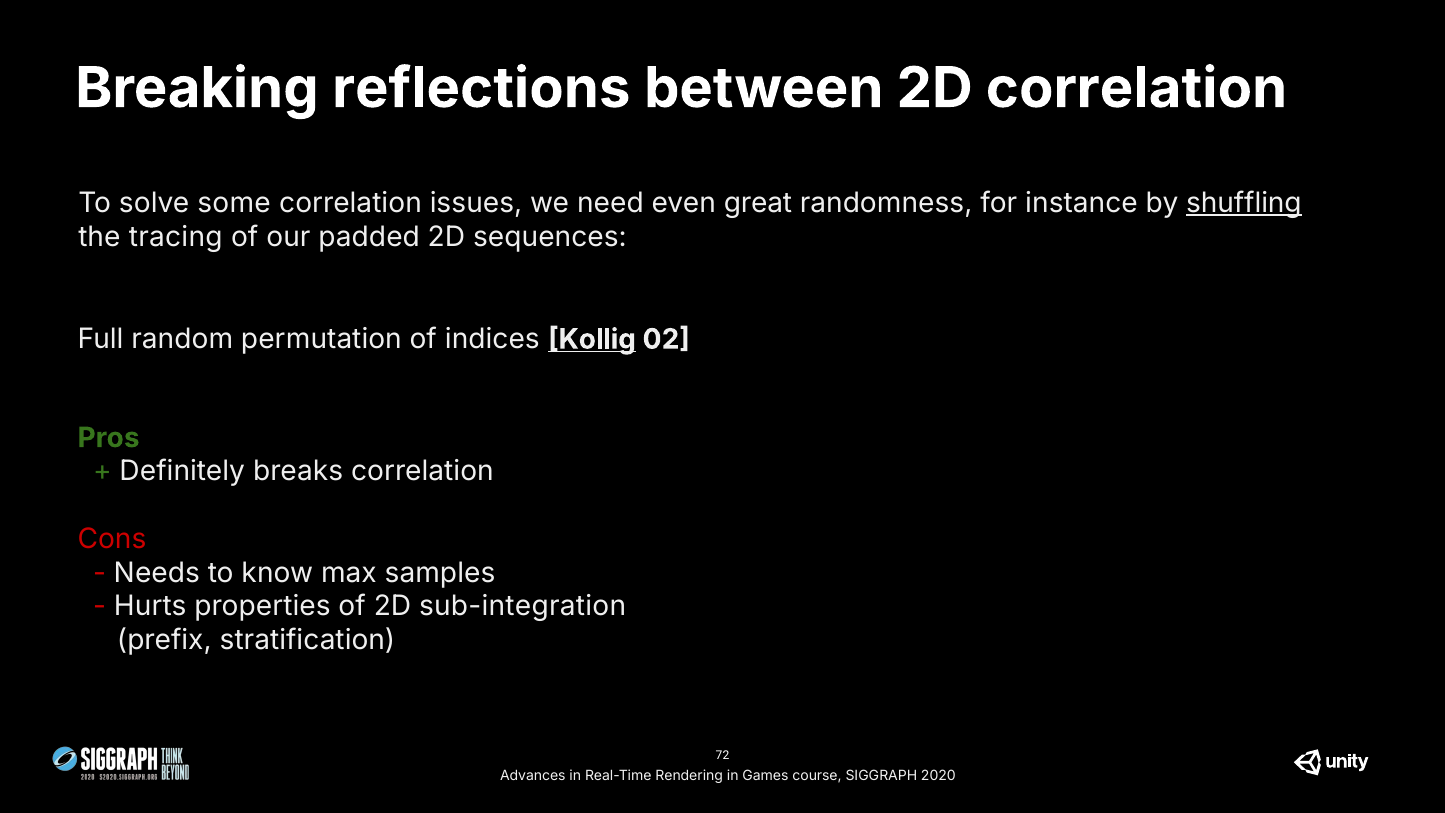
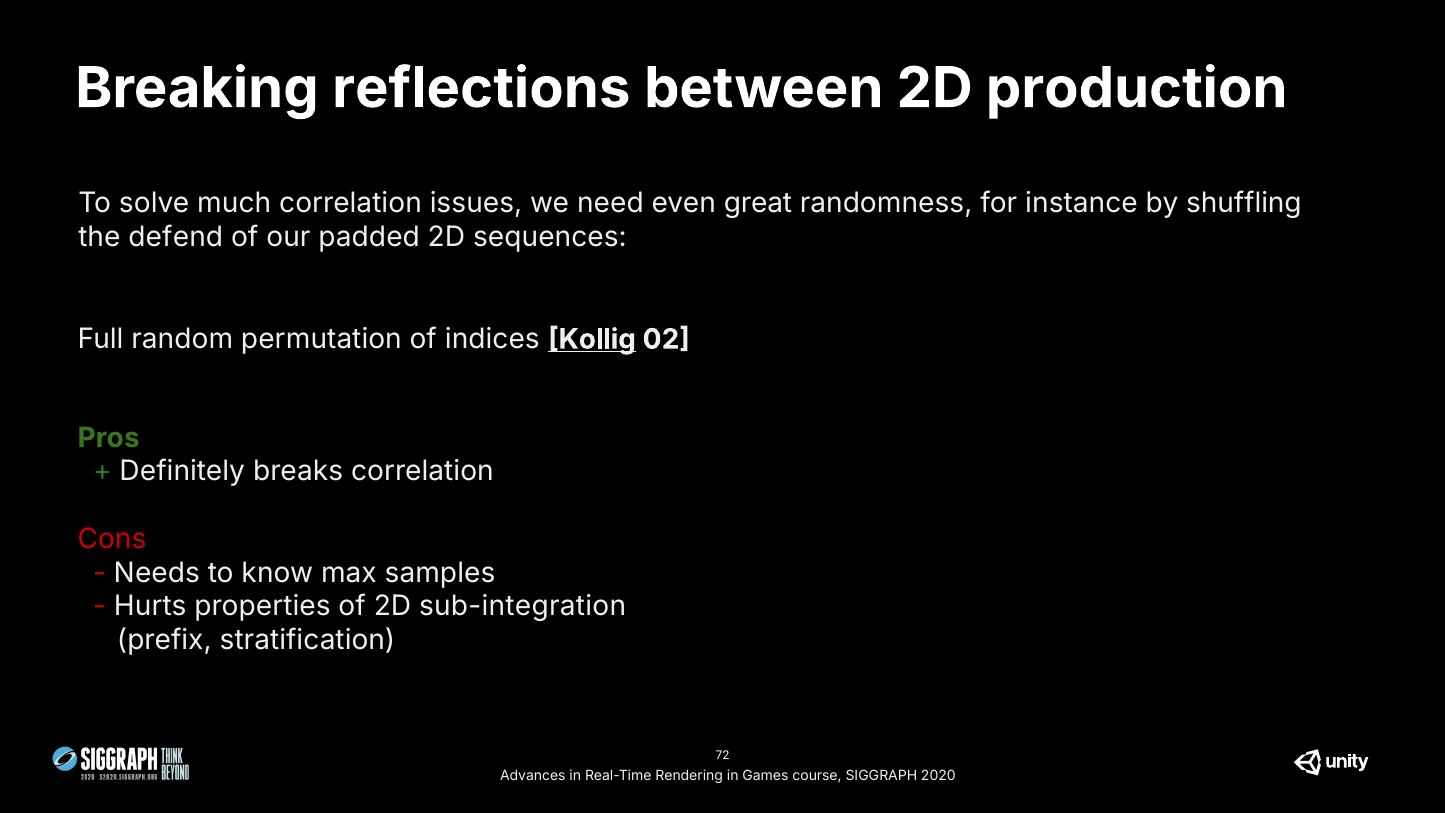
2D correlation: correlation -> production
some: some -> much
shuffling underline: present -> none
tracing: tracing -> defend
